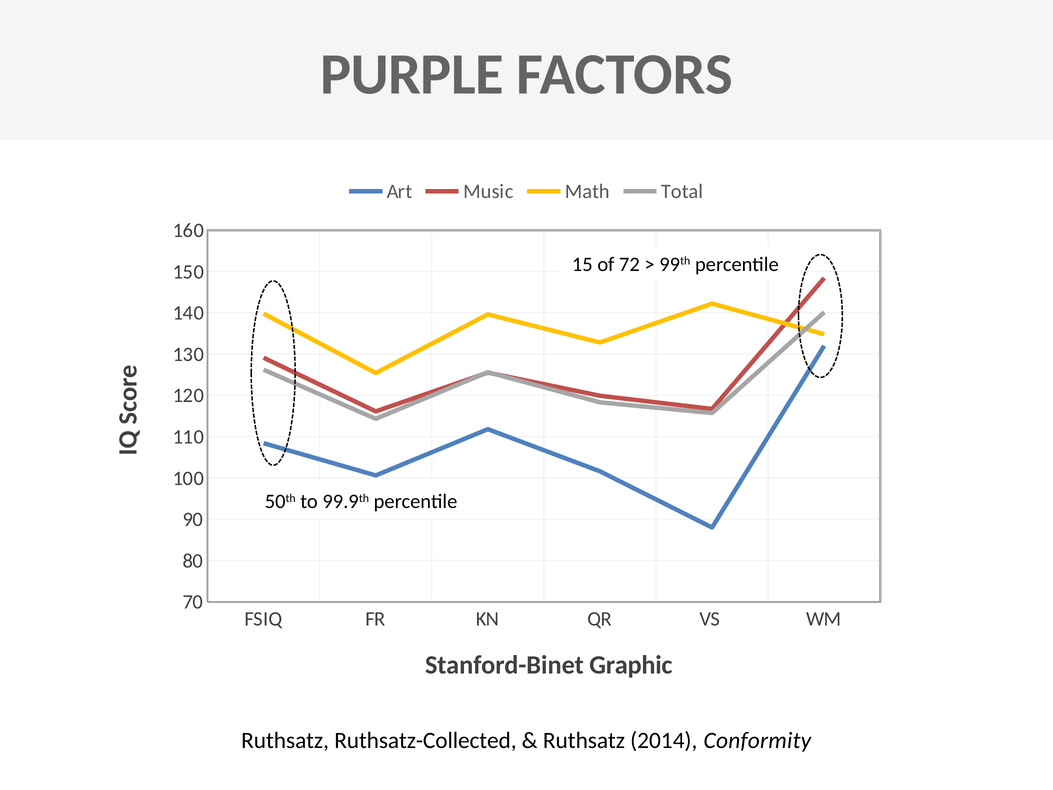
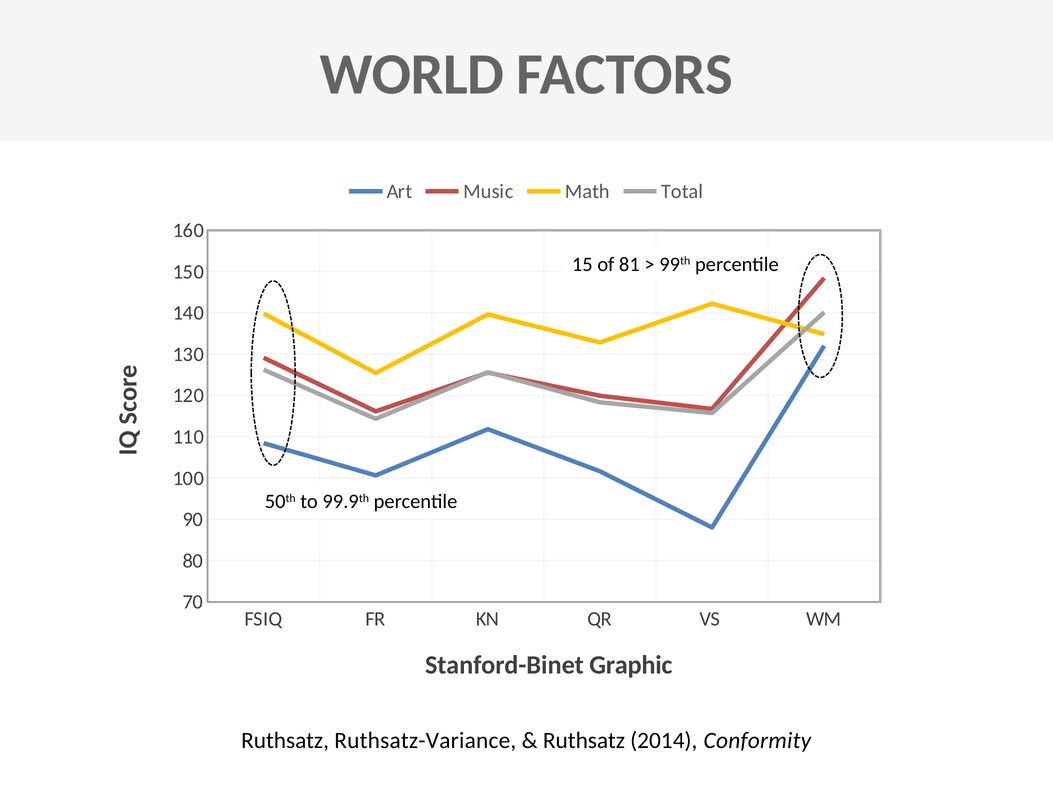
PURPLE: PURPLE -> WORLD
72: 72 -> 81
Ruthsatz-Collected: Ruthsatz-Collected -> Ruthsatz-Variance
